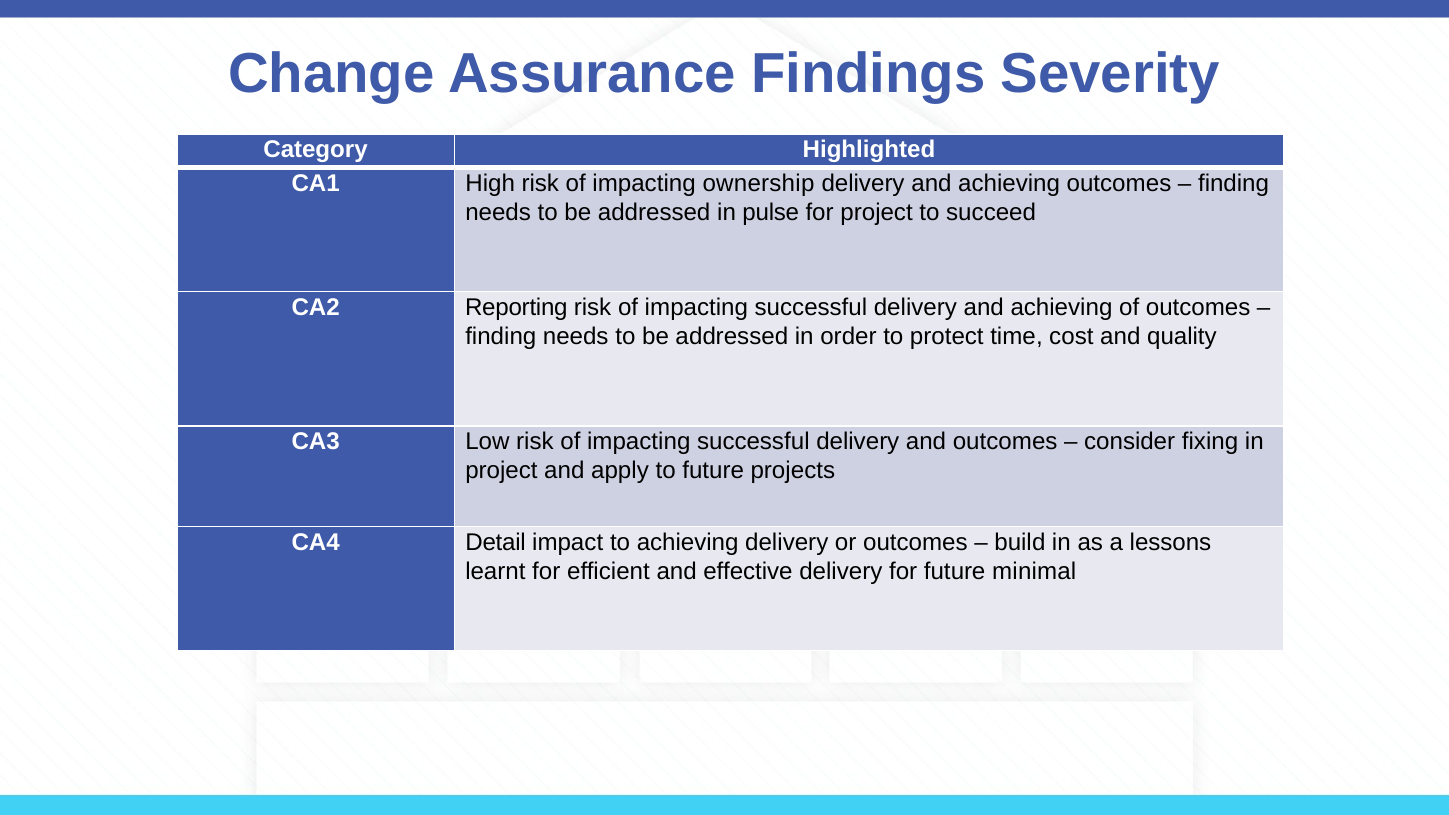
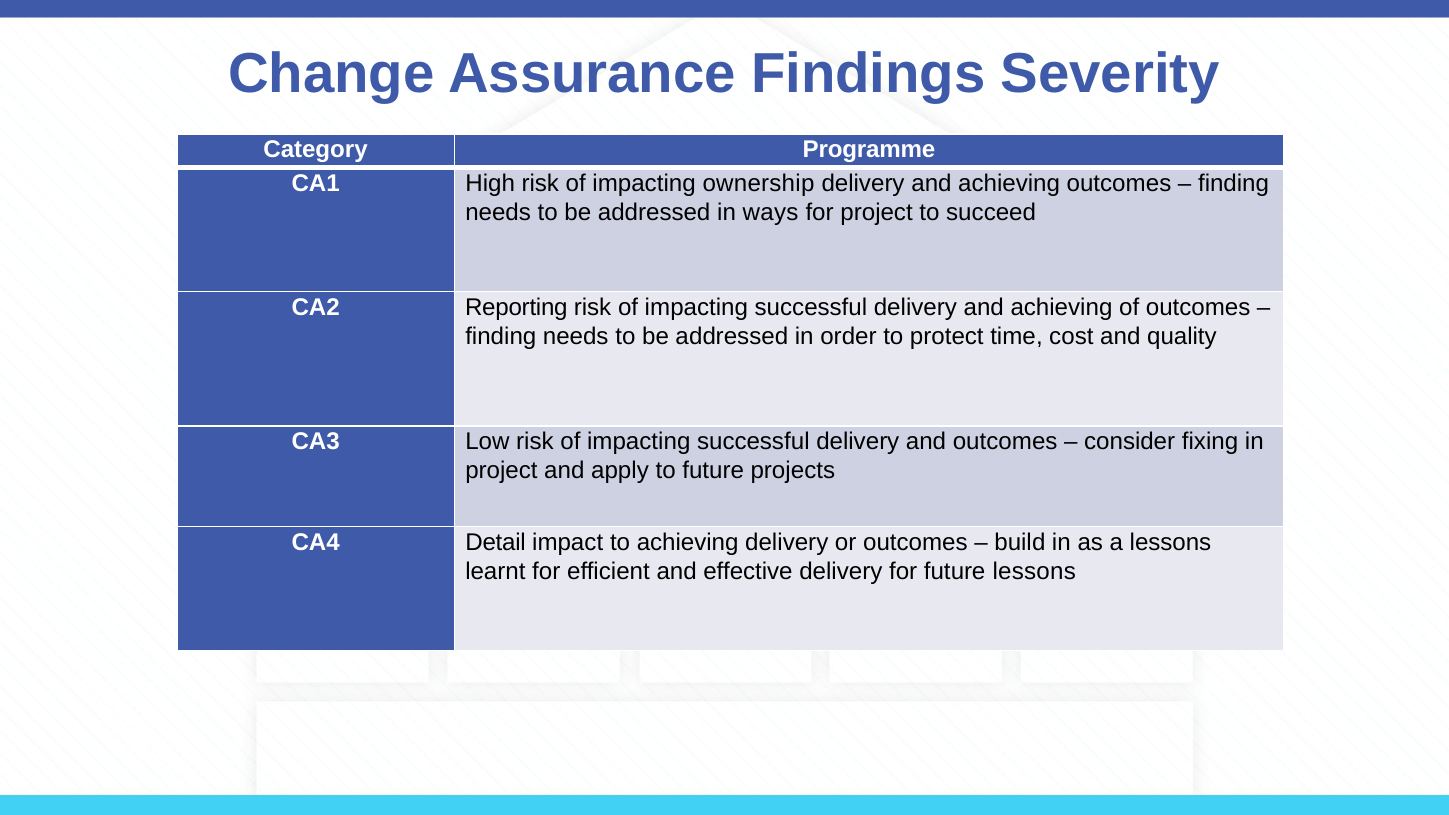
Highlighted: Highlighted -> Programme
pulse: pulse -> ways
future minimal: minimal -> lessons
